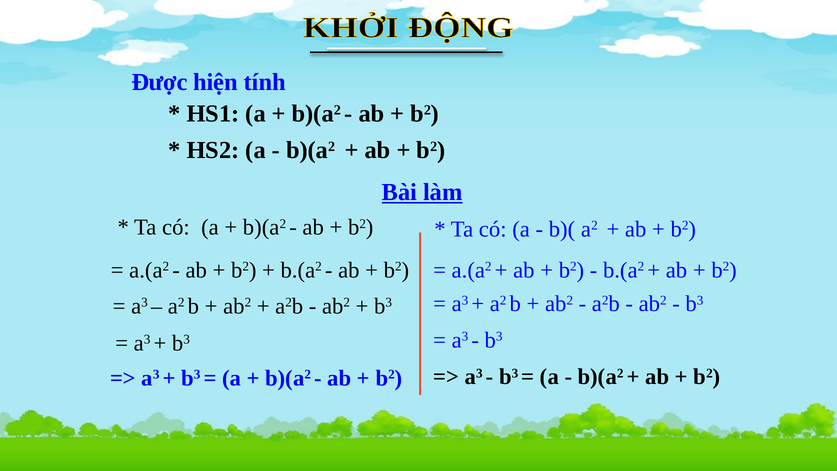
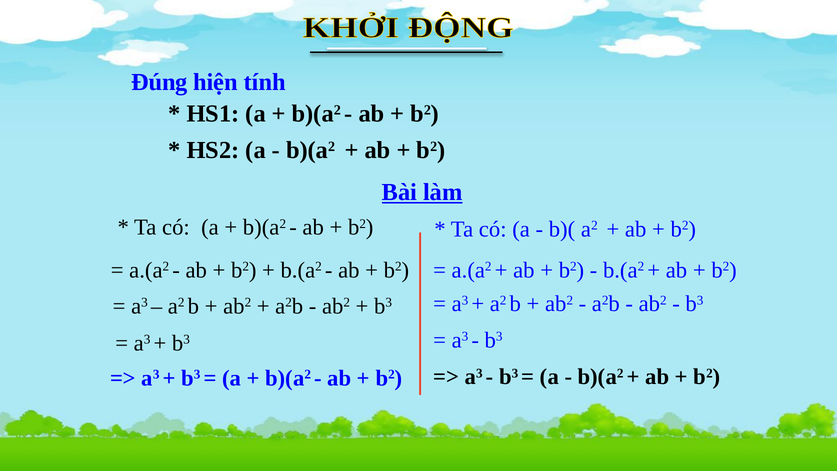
Được: Được -> Đúng
